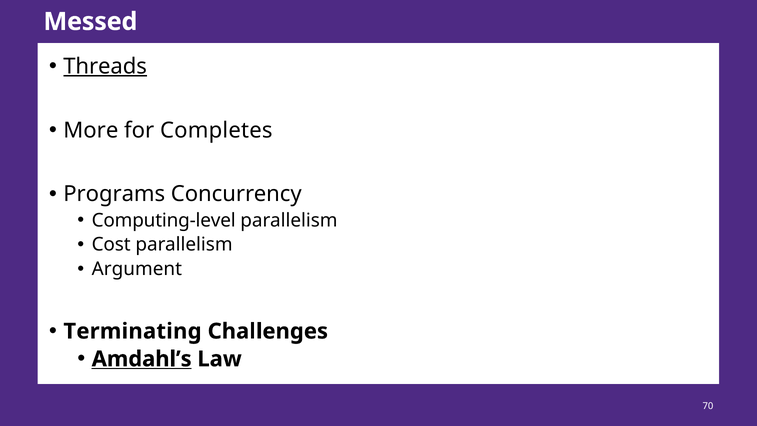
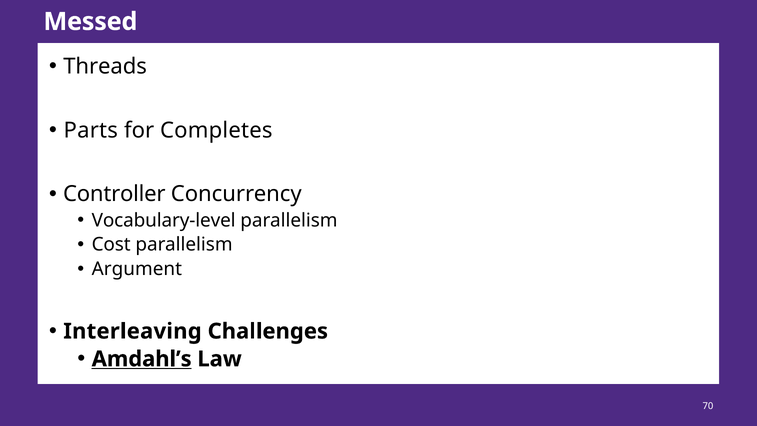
Threads underline: present -> none
More: More -> Parts
Programs: Programs -> Controller
Computing-level: Computing-level -> Vocabulary-level
Terminating: Terminating -> Interleaving
